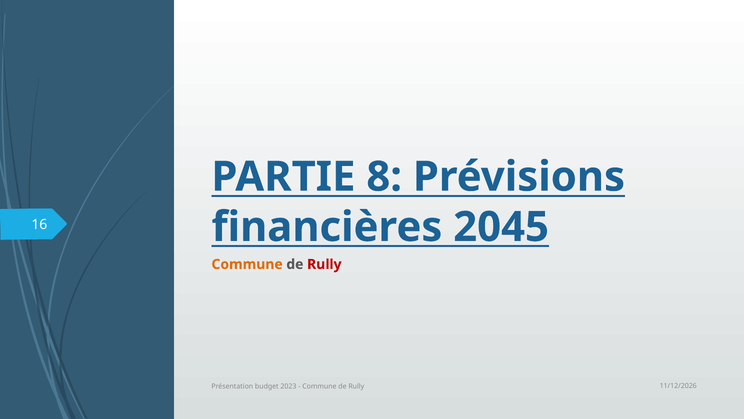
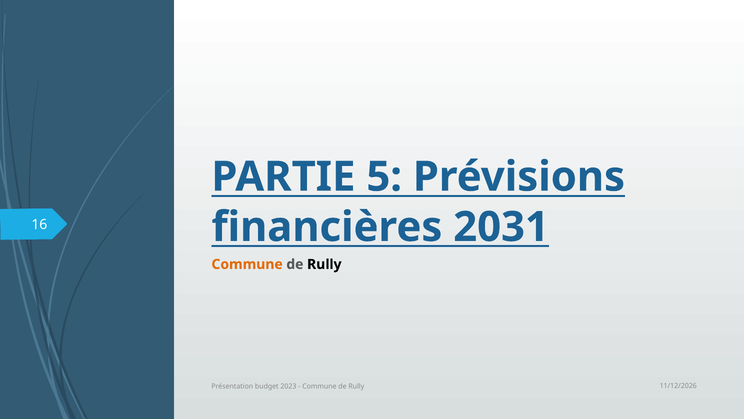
8: 8 -> 5
2045: 2045 -> 2031
Rully at (324, 264) colour: red -> black
